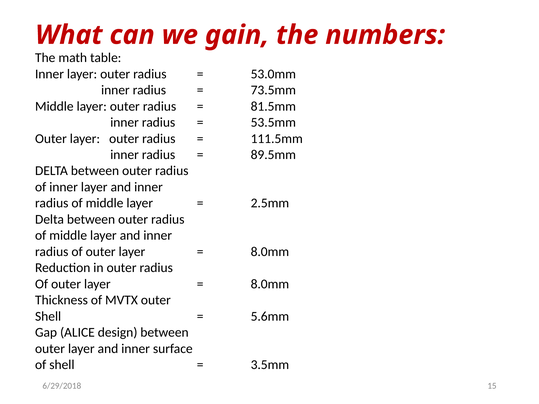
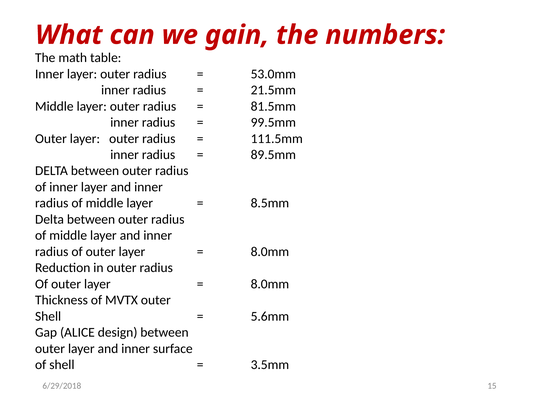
73.5mm: 73.5mm -> 21.5mm
53.5mm: 53.5mm -> 99.5mm
2.5mm: 2.5mm -> 8.5mm
